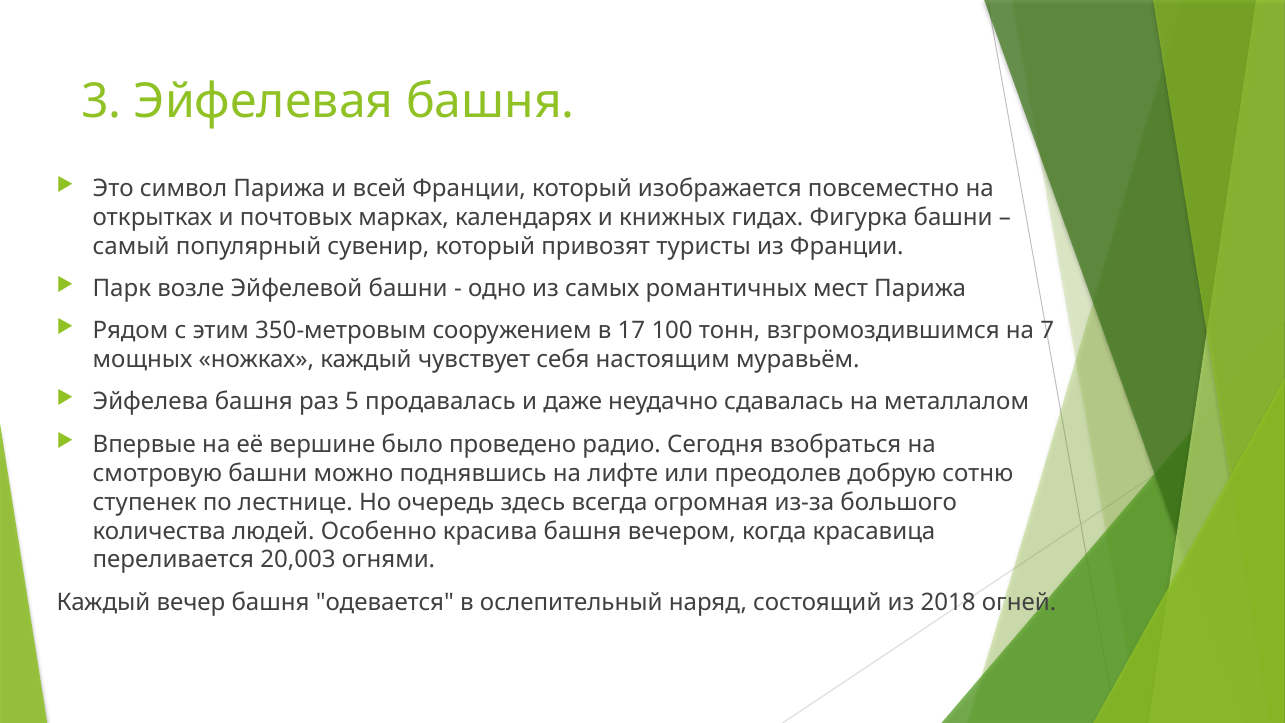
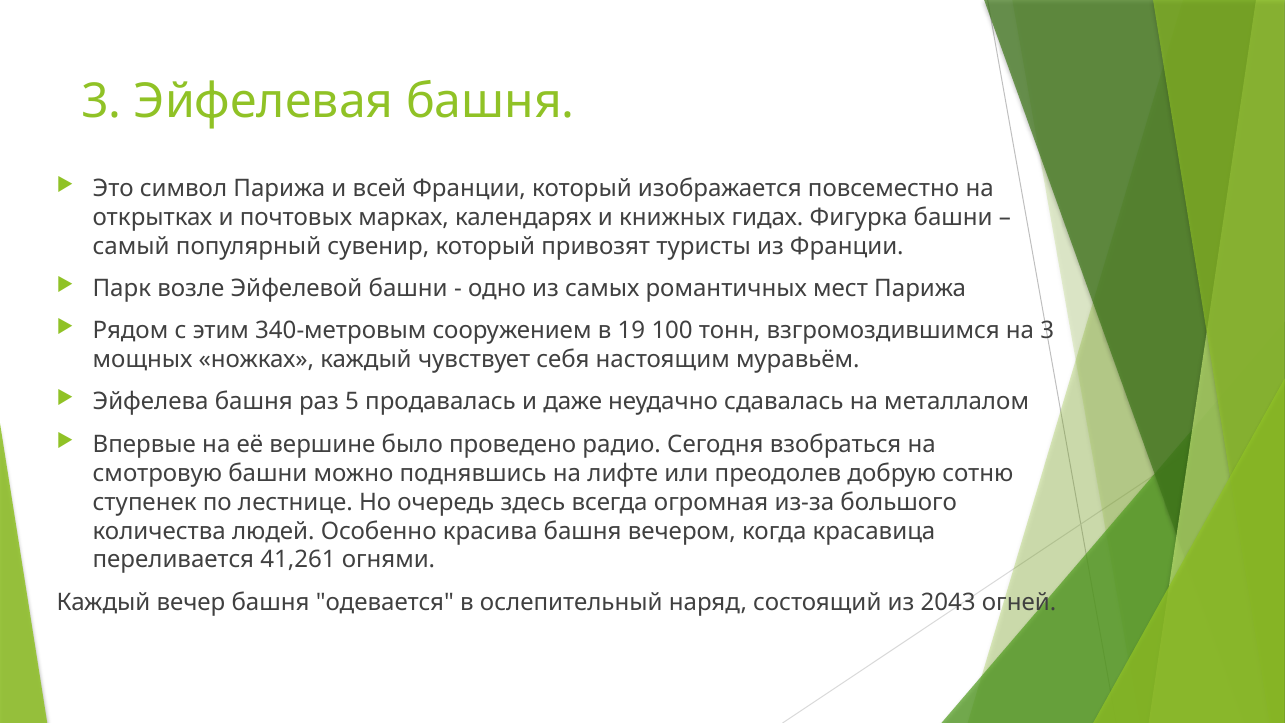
350-метровым: 350-метровым -> 340-метровым
17: 17 -> 19
на 7: 7 -> 3
20,003: 20,003 -> 41,261
2018: 2018 -> 2043
